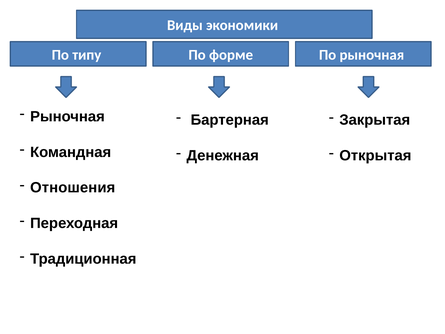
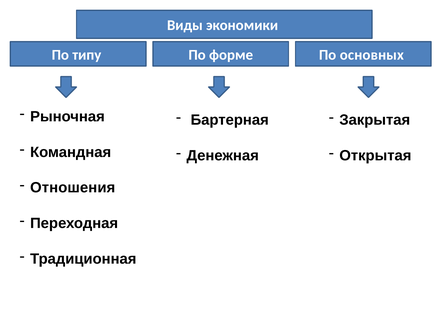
По рыночная: рыночная -> основных
